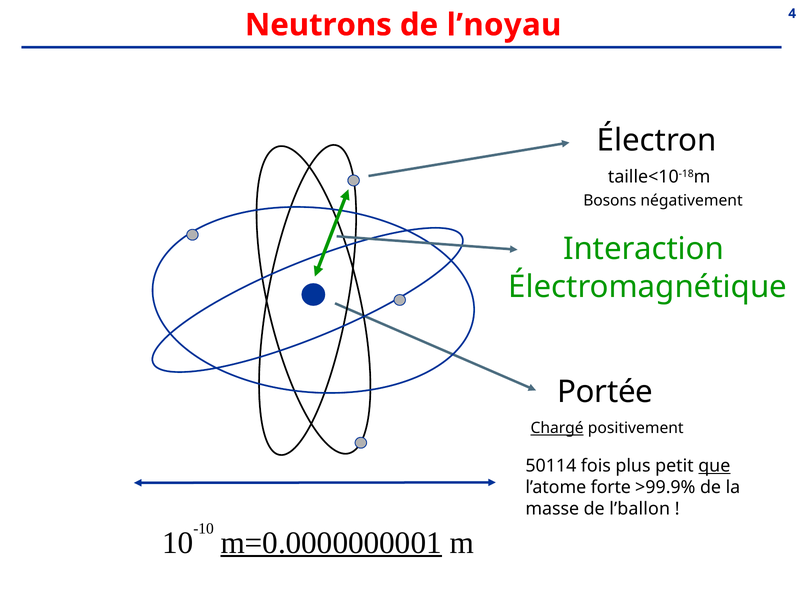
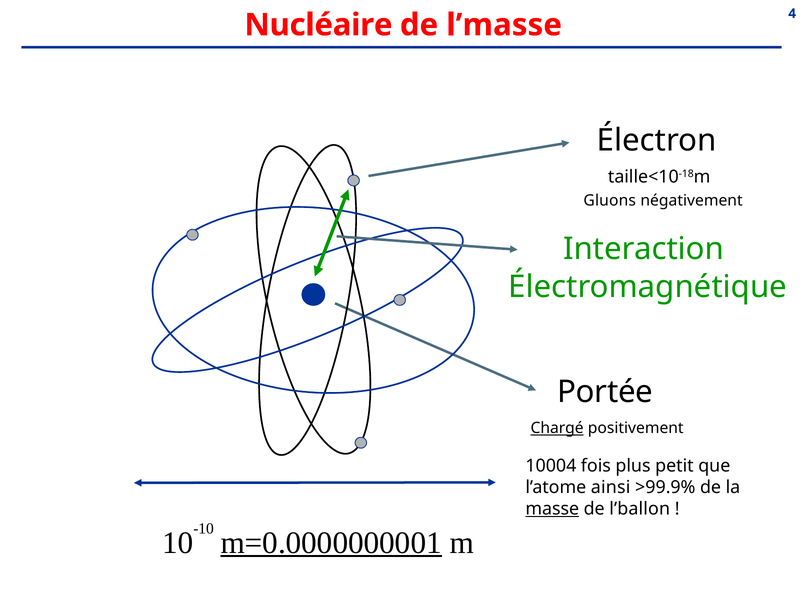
Neutrons: Neutrons -> Nucléaire
l’noyau: l’noyau -> l’masse
Bosons: Bosons -> Gluons
50114: 50114 -> 10004
que underline: present -> none
forte: forte -> ainsi
masse underline: none -> present
